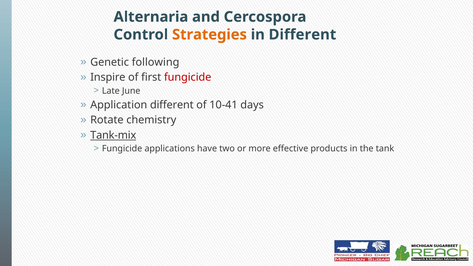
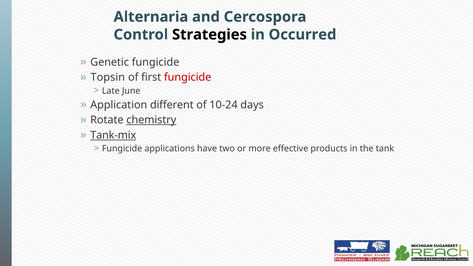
Strategies colour: orange -> black
in Different: Different -> Occurred
Genetic following: following -> fungicide
Inspire: Inspire -> Topsin
10-41: 10-41 -> 10-24
chemistry underline: none -> present
